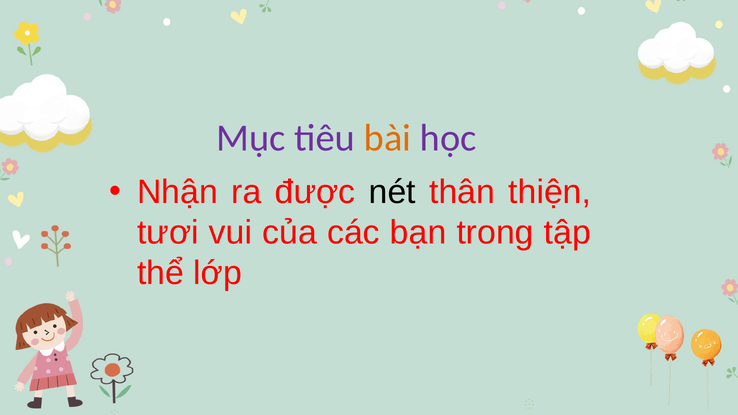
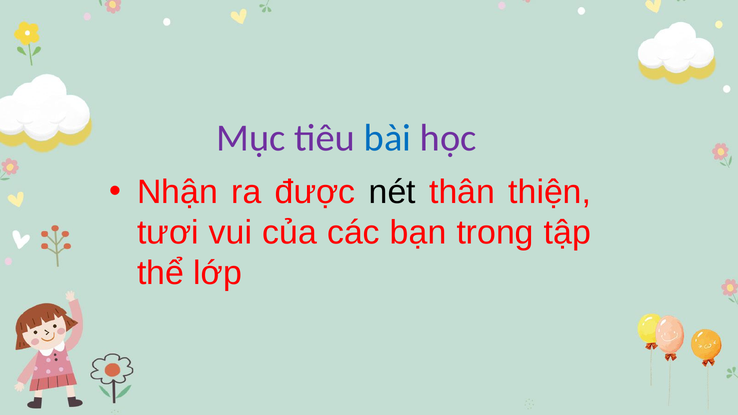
bài colour: orange -> blue
